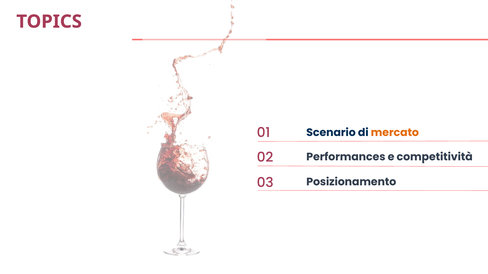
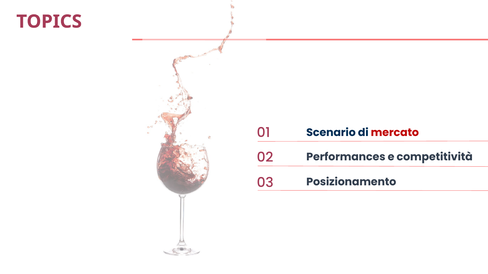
mercato colour: orange -> red
